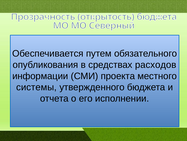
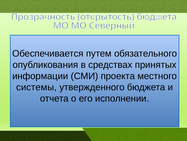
расходов: расходов -> принятых
